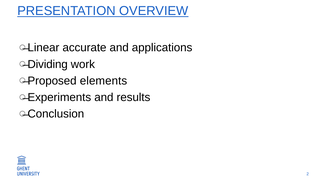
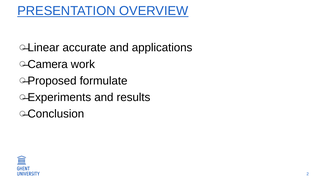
Dividing: Dividing -> Camera
elements: elements -> formulate
